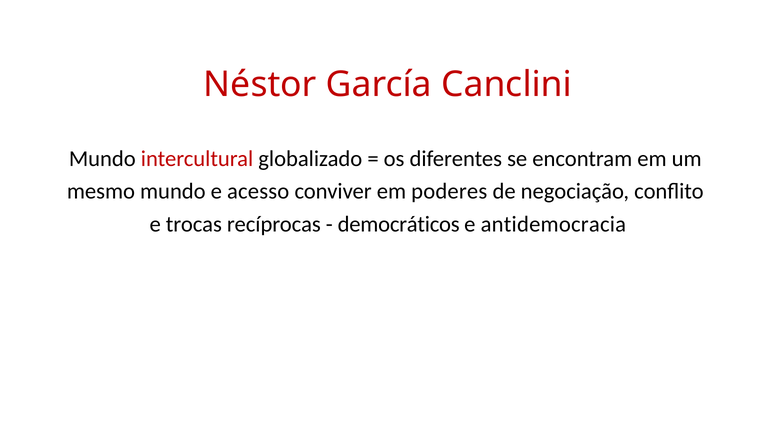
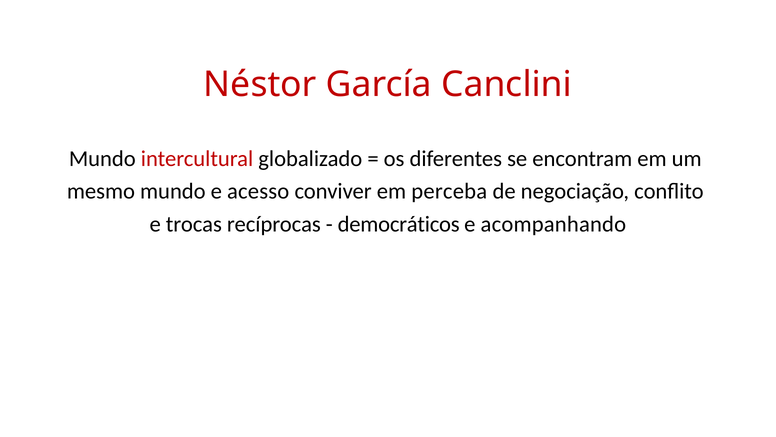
poderes: poderes -> perceba
antidemocracia: antidemocracia -> acompanhando
